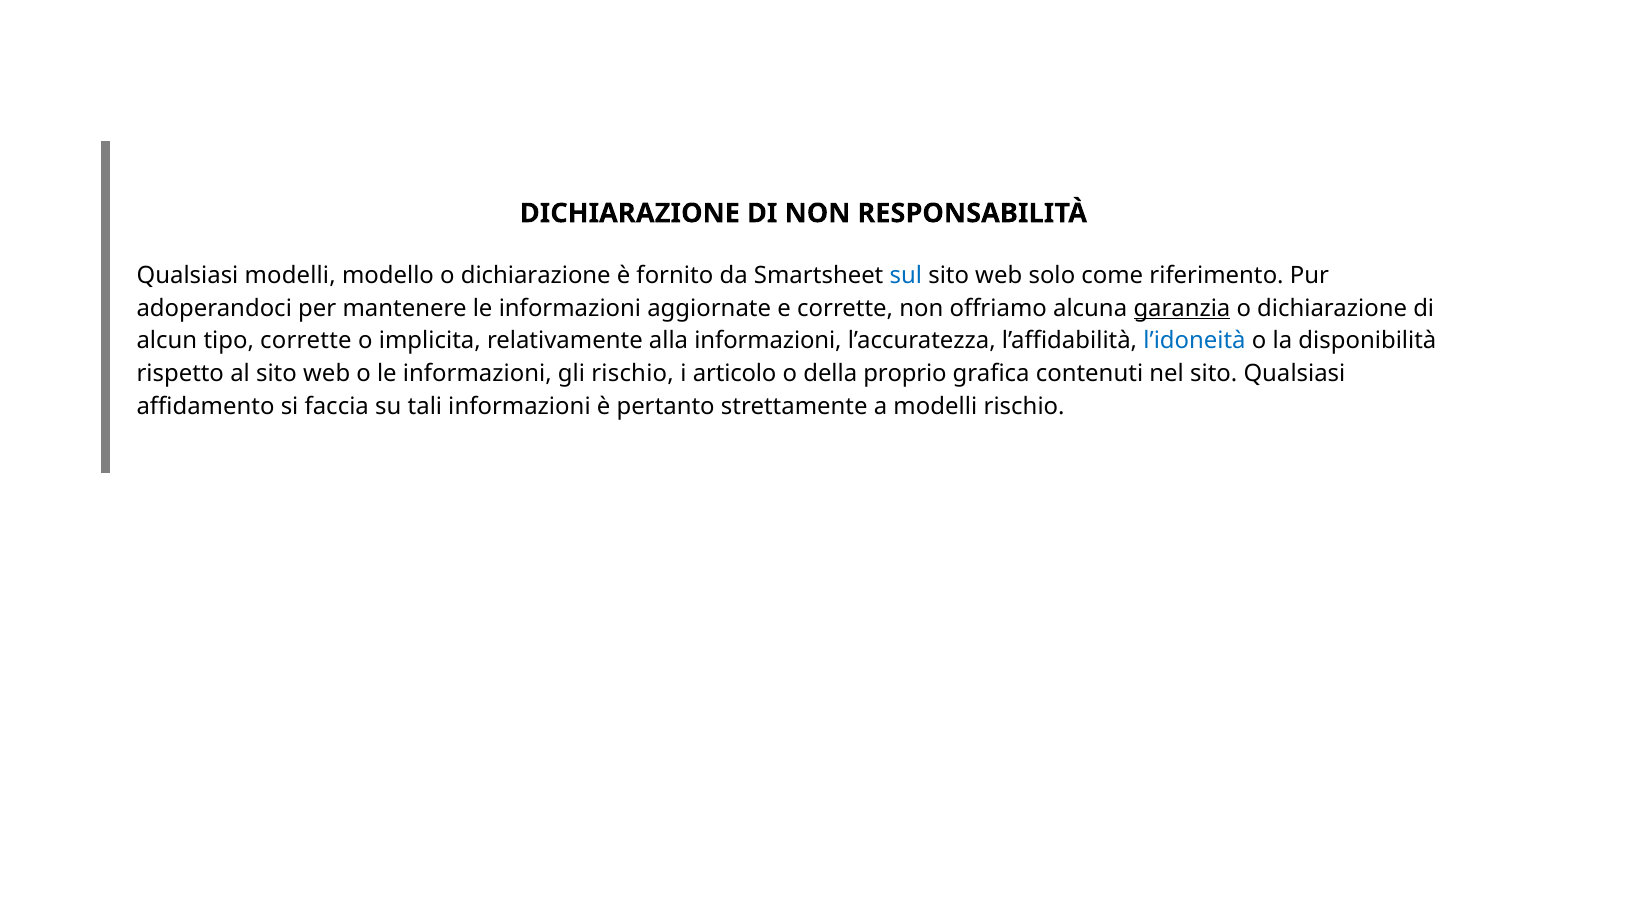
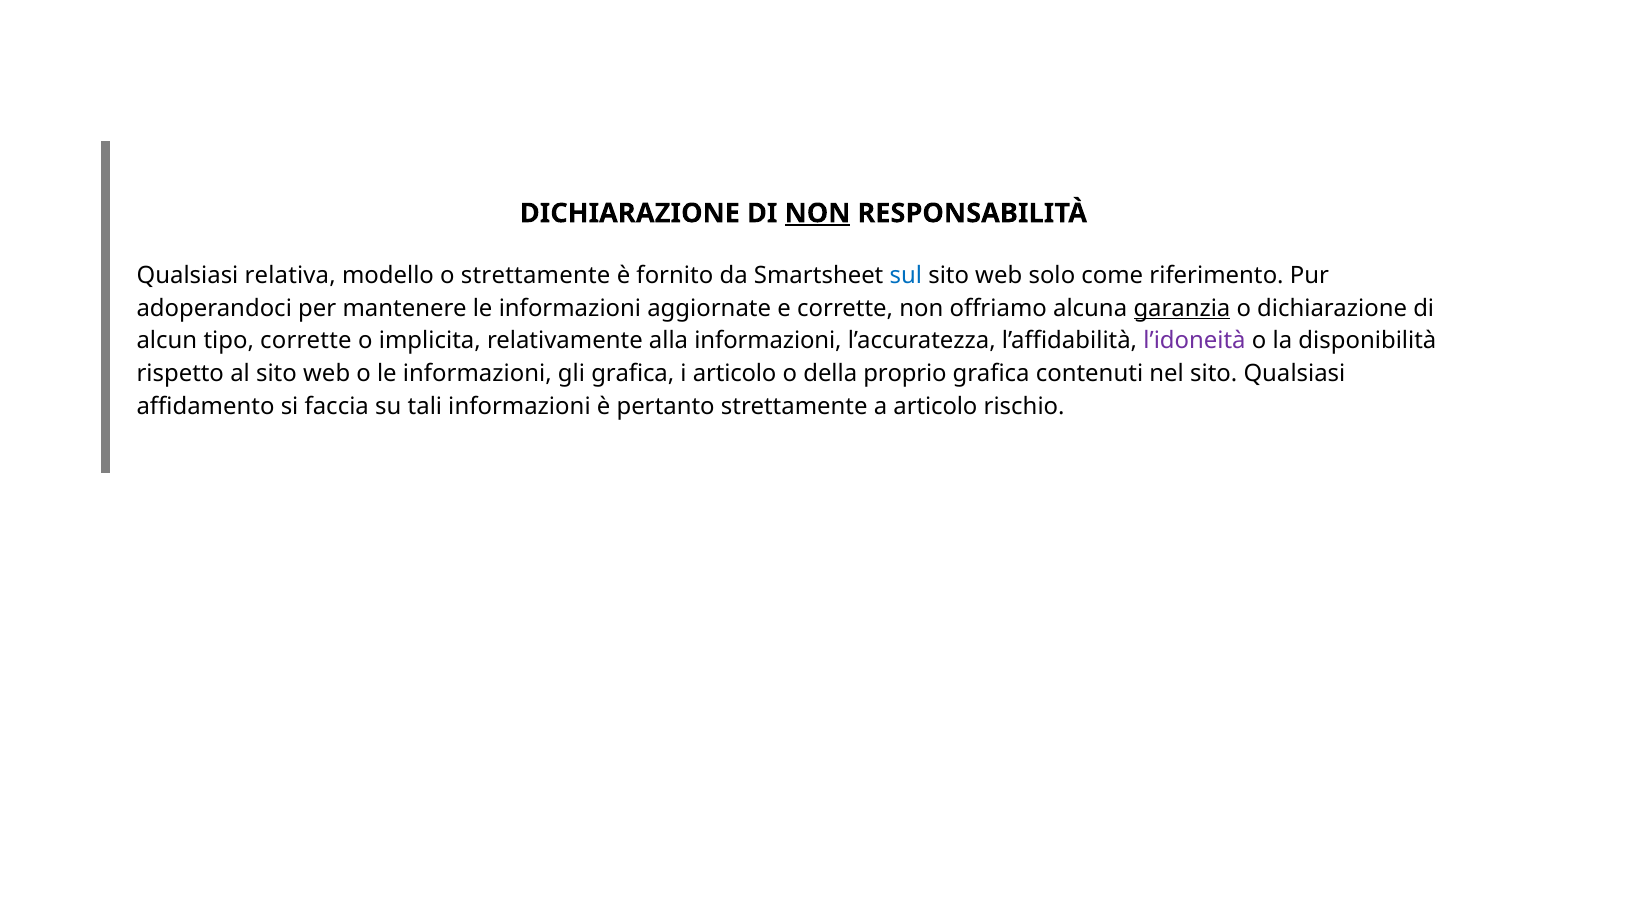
NON at (818, 213) underline: none -> present
Qualsiasi modelli: modelli -> relativa
modello o dichiarazione: dichiarazione -> strettamente
l’idoneità colour: blue -> purple
gli rischio: rischio -> grafica
a modelli: modelli -> articolo
